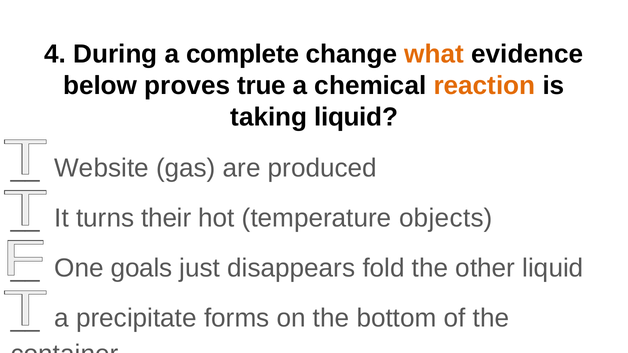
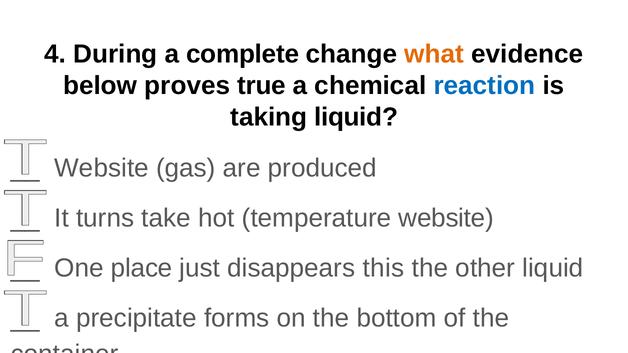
reaction colour: orange -> blue
their: their -> take
temperature objects: objects -> website
goals: goals -> place
fold: fold -> this
